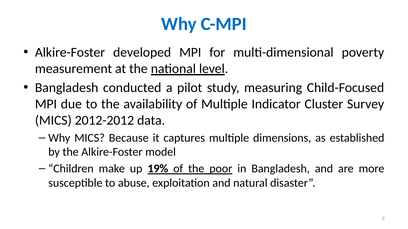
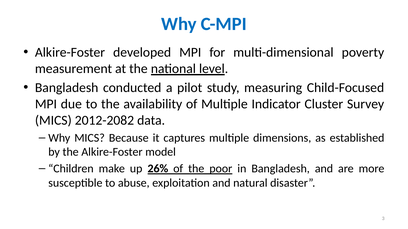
2012-2012: 2012-2012 -> 2012-2082
19%: 19% -> 26%
